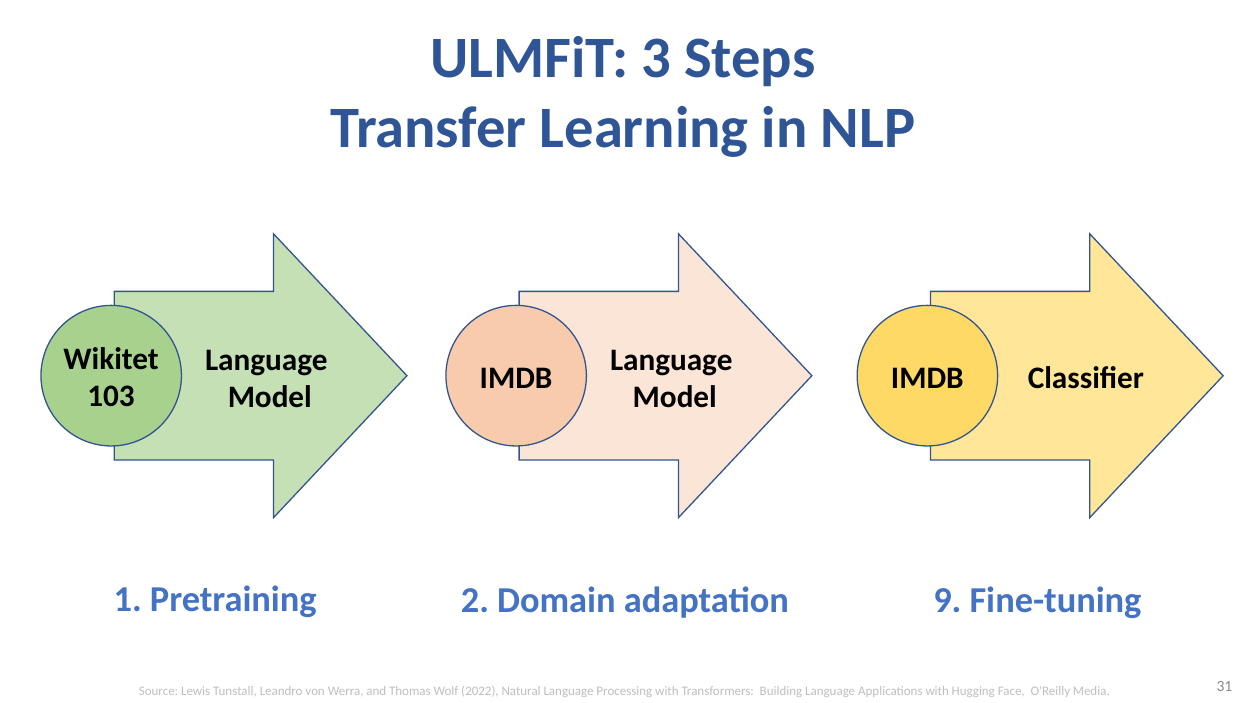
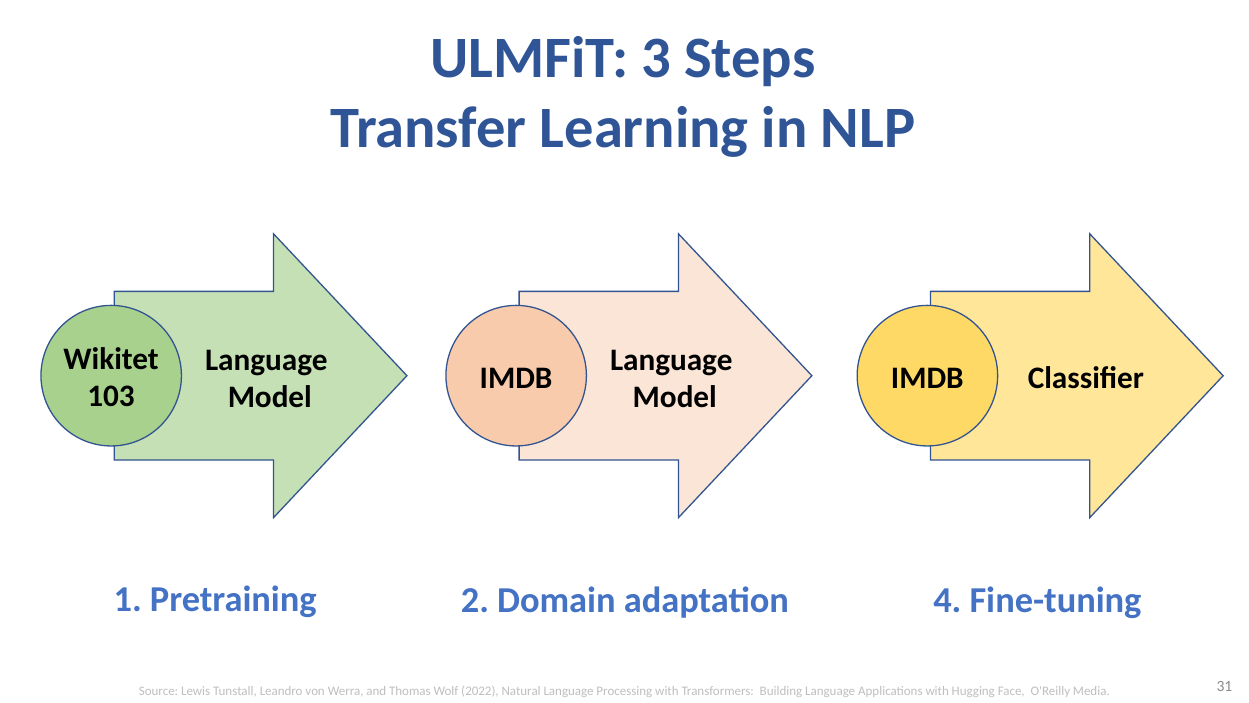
9: 9 -> 4
